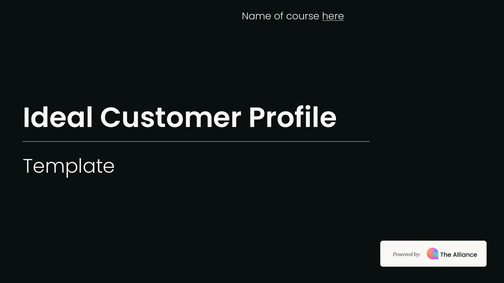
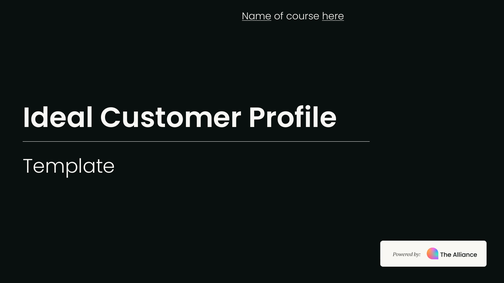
Name underline: none -> present
